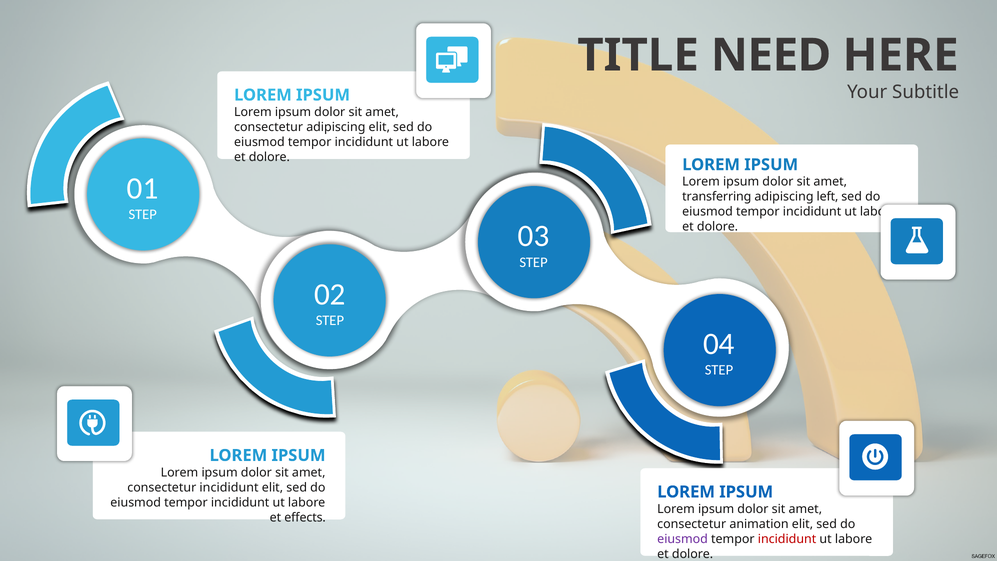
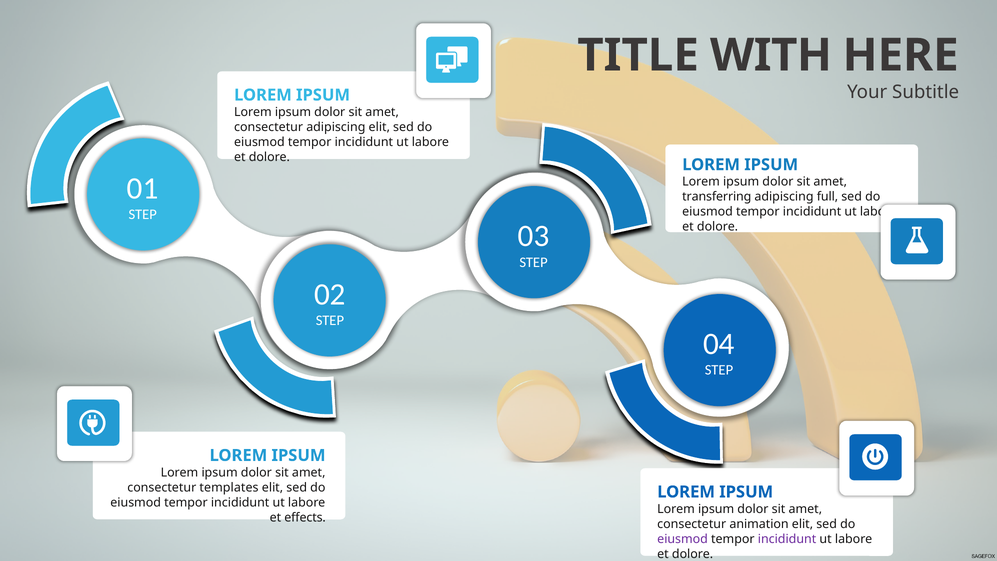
NEED: NEED -> WITH
left: left -> full
consectetur incididunt: incididunt -> templates
incididunt at (787, 539) colour: red -> purple
